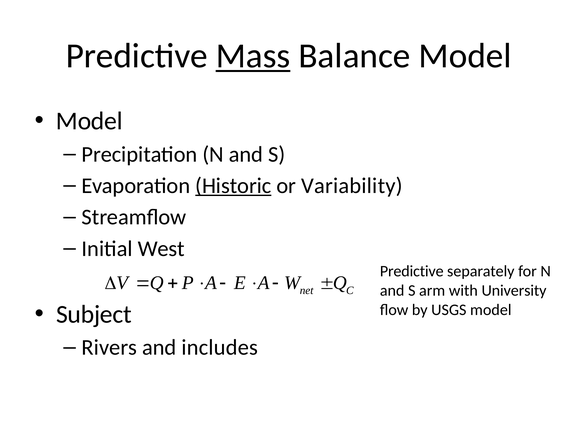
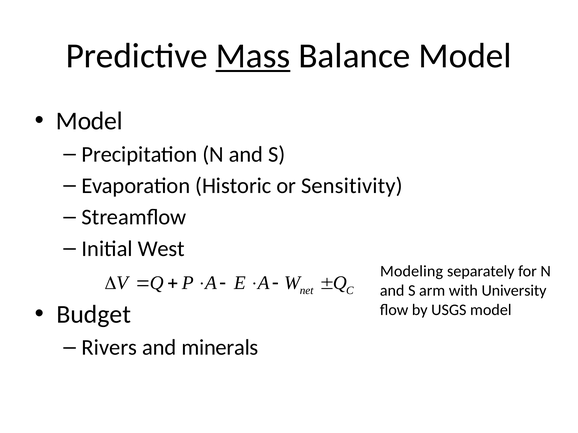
Historic underline: present -> none
Variability: Variability -> Sensitivity
Predictive at (412, 272): Predictive -> Modeling
Subject: Subject -> Budget
includes: includes -> minerals
